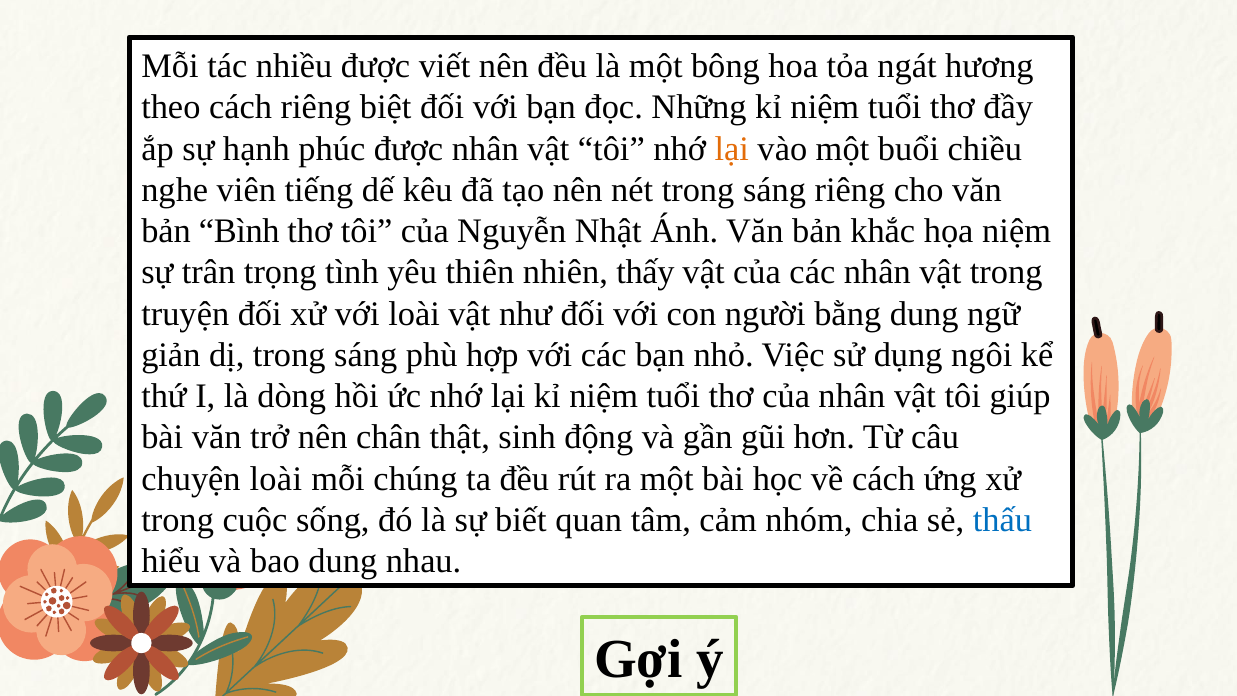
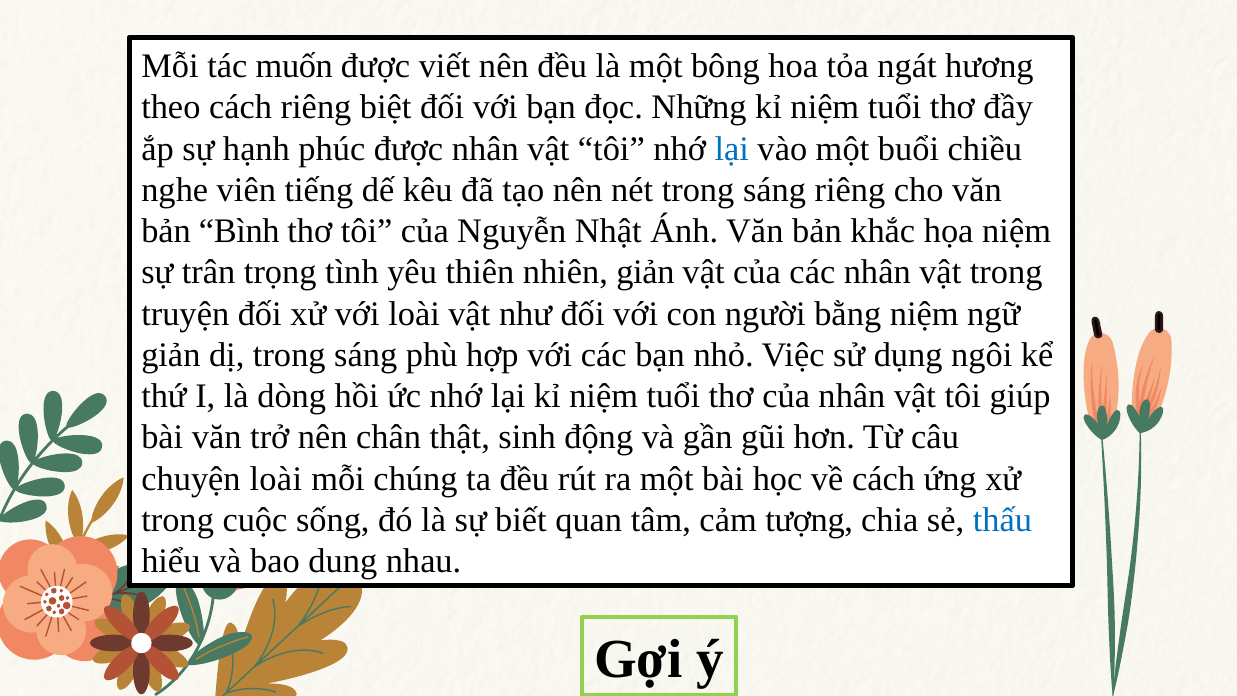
nhiều: nhiều -> muốn
lại at (732, 149) colour: orange -> blue
nhiên thấy: thấy -> giản
bằng dung: dung -> niệm
nhóm: nhóm -> tượng
